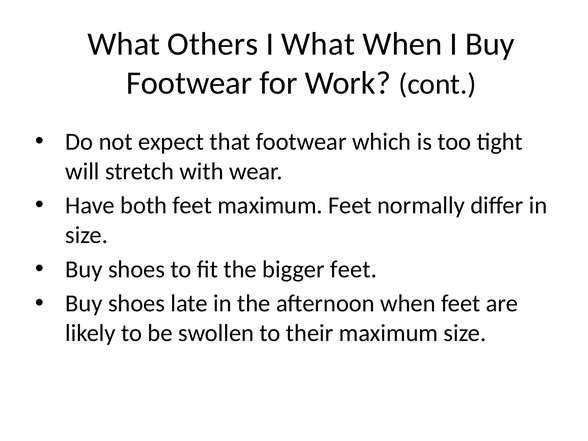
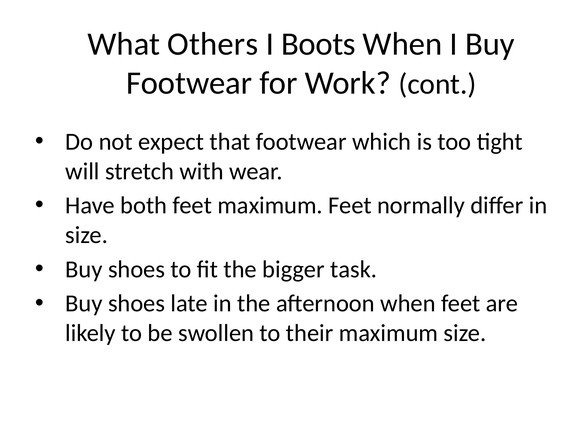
I What: What -> Boots
bigger feet: feet -> task
